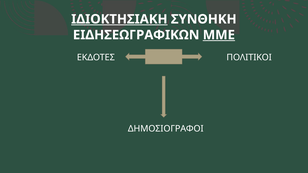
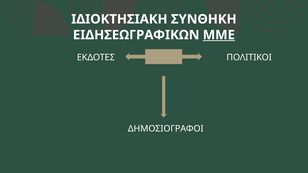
ΙΔΙΟΚΤΗΣΙΑΚΗ underline: present -> none
